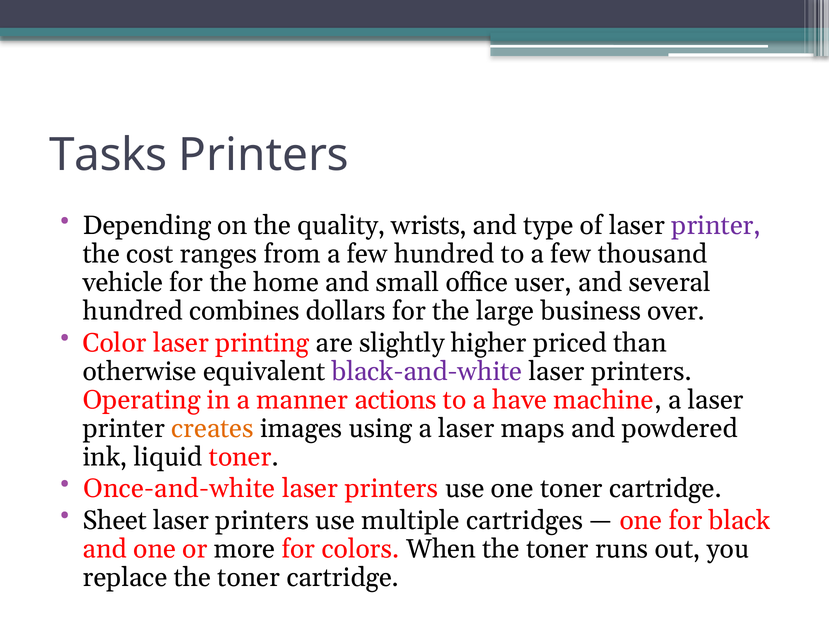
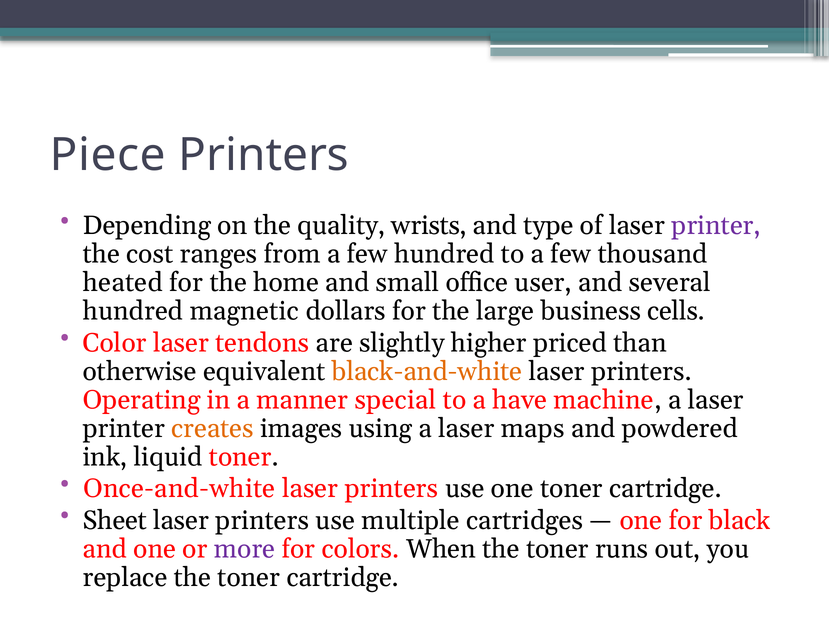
Tasks: Tasks -> Piece
vehicle: vehicle -> heated
combines: combines -> magnetic
over: over -> cells
printing: printing -> tendons
black-and-white colour: purple -> orange
actions: actions -> special
more colour: black -> purple
